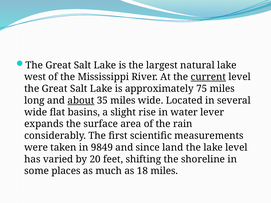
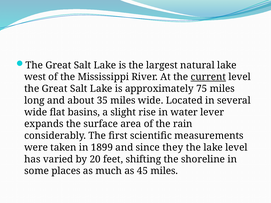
about underline: present -> none
9849: 9849 -> 1899
land: land -> they
18: 18 -> 45
